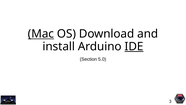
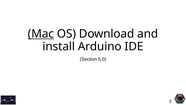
IDE underline: present -> none
